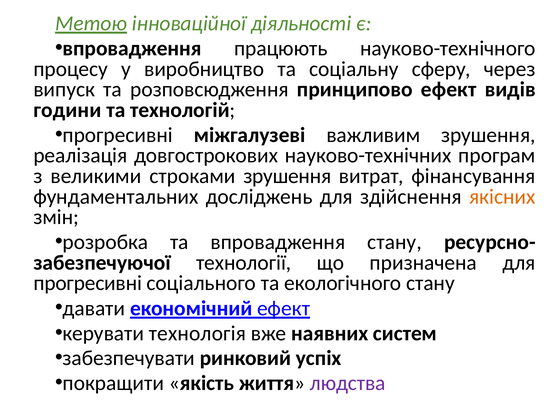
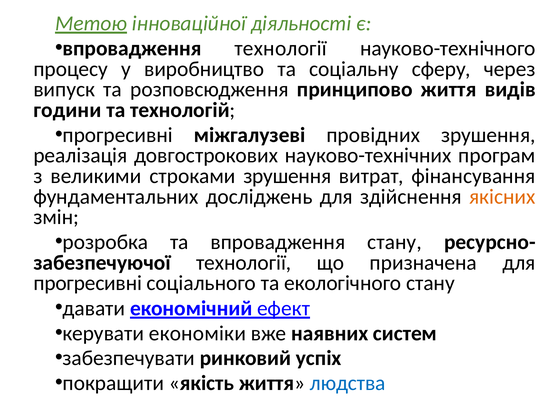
впровадження працюють: працюють -> технології
принципово ефект: ефект -> життя
важливим: важливим -> провідних
технологія: технологія -> економіки
людства colour: purple -> blue
